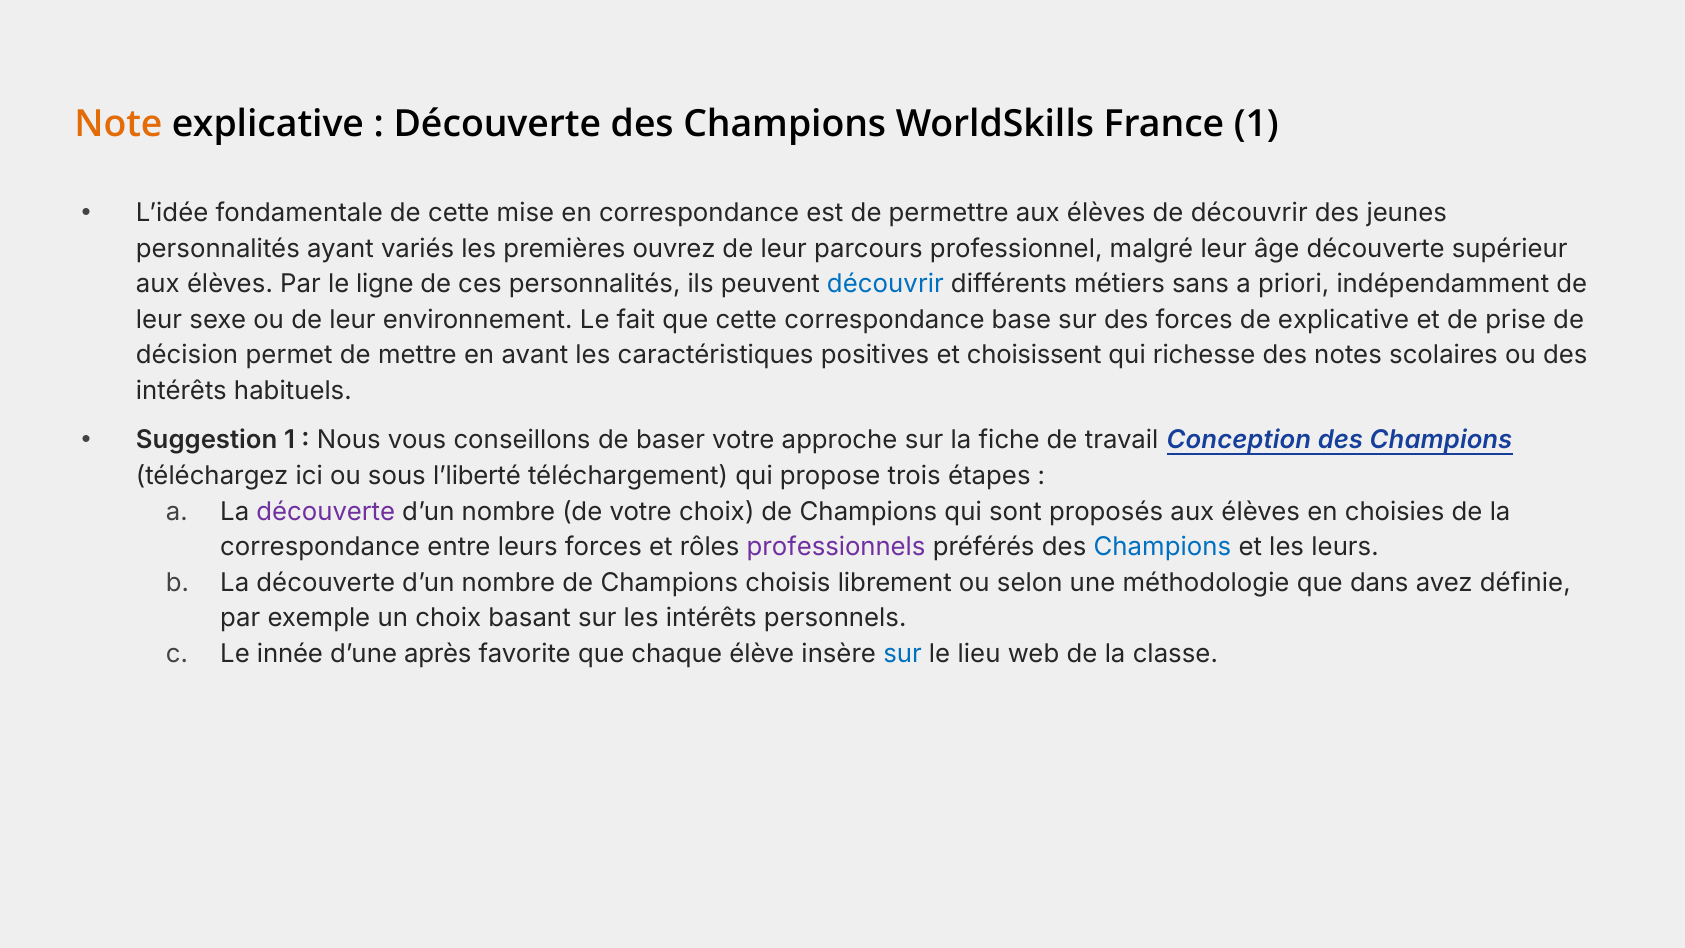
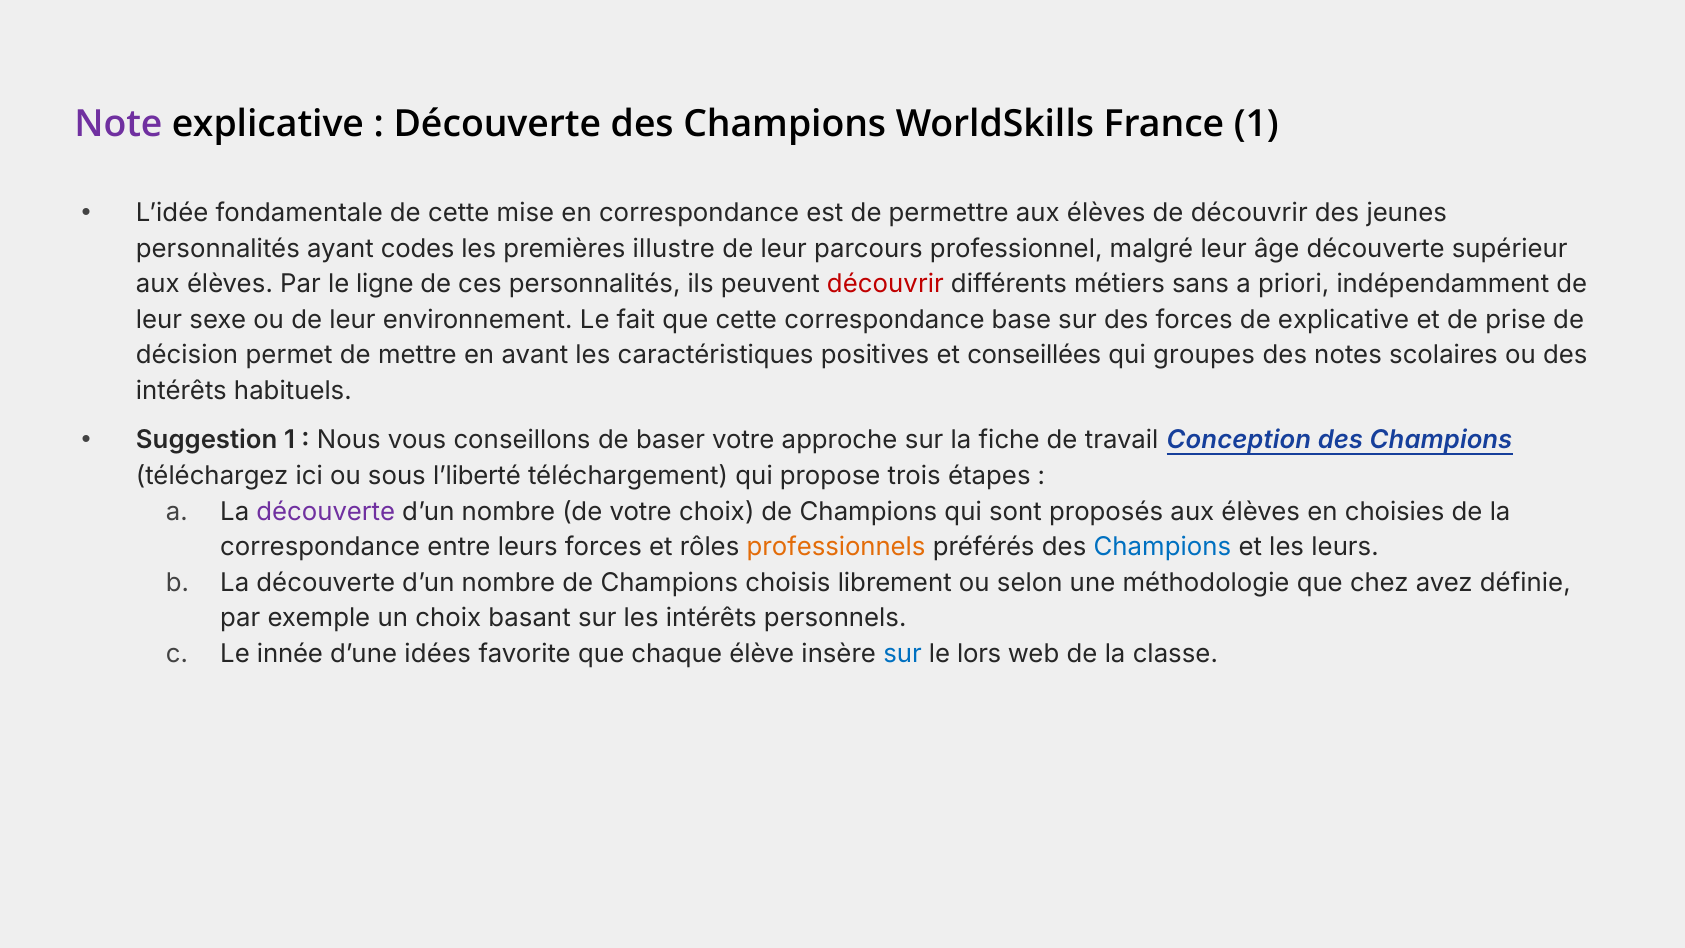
Note colour: orange -> purple
variés: variés -> codes
ouvrez: ouvrez -> illustre
découvrir at (885, 284) colour: blue -> red
choisissent: choisissent -> conseillées
richesse: richesse -> groupes
professionnels colour: purple -> orange
dans: dans -> chez
après: après -> idées
lieu: lieu -> lors
